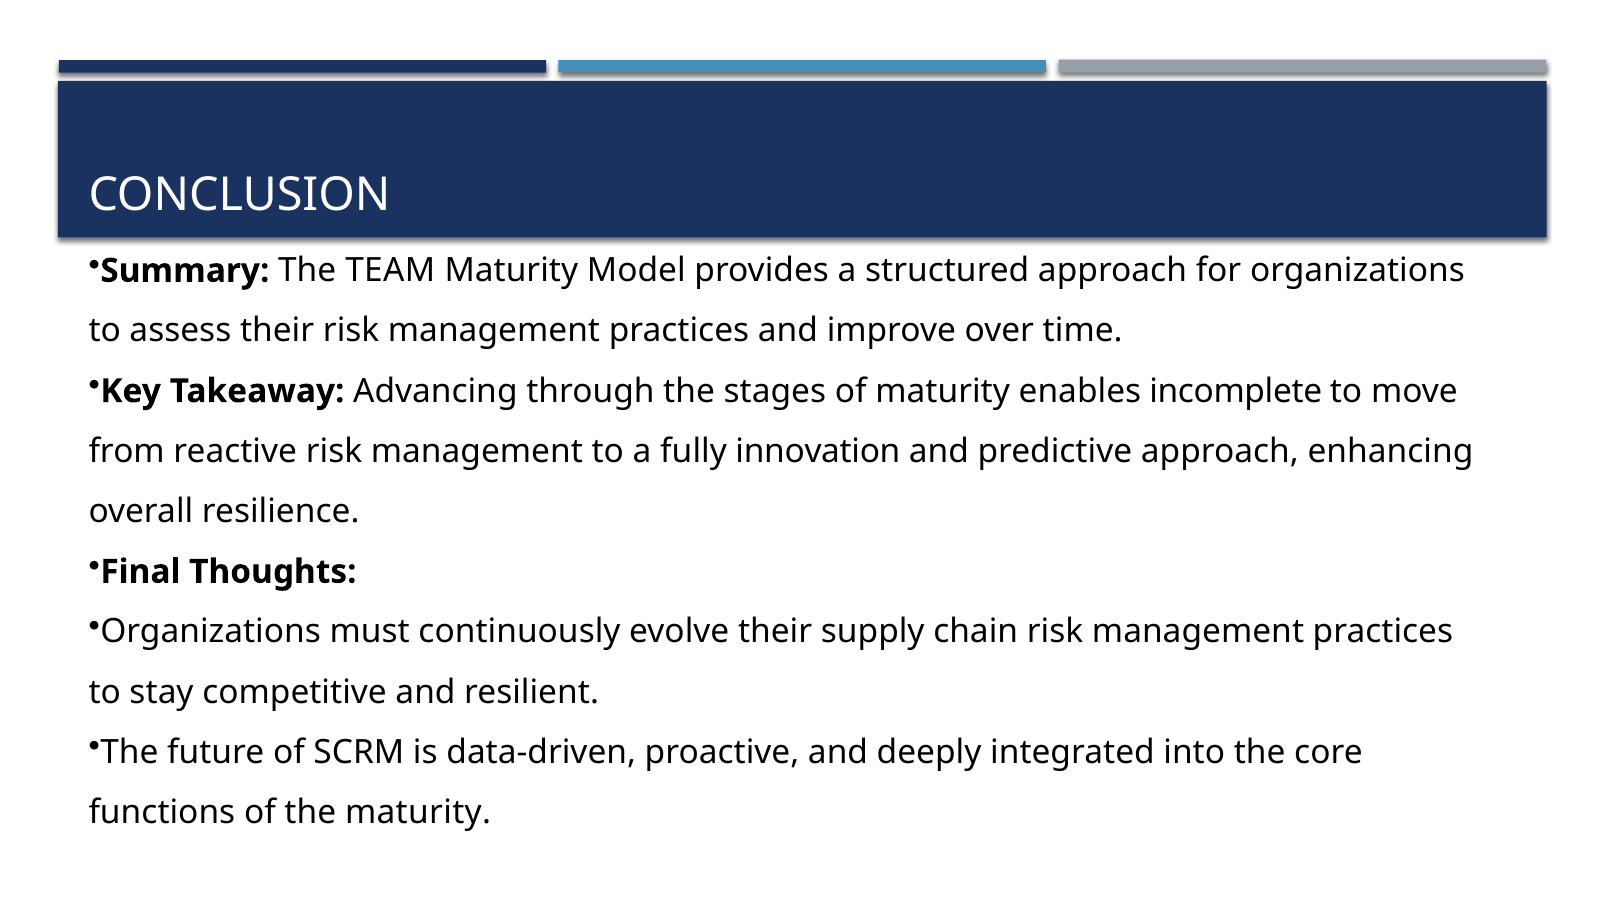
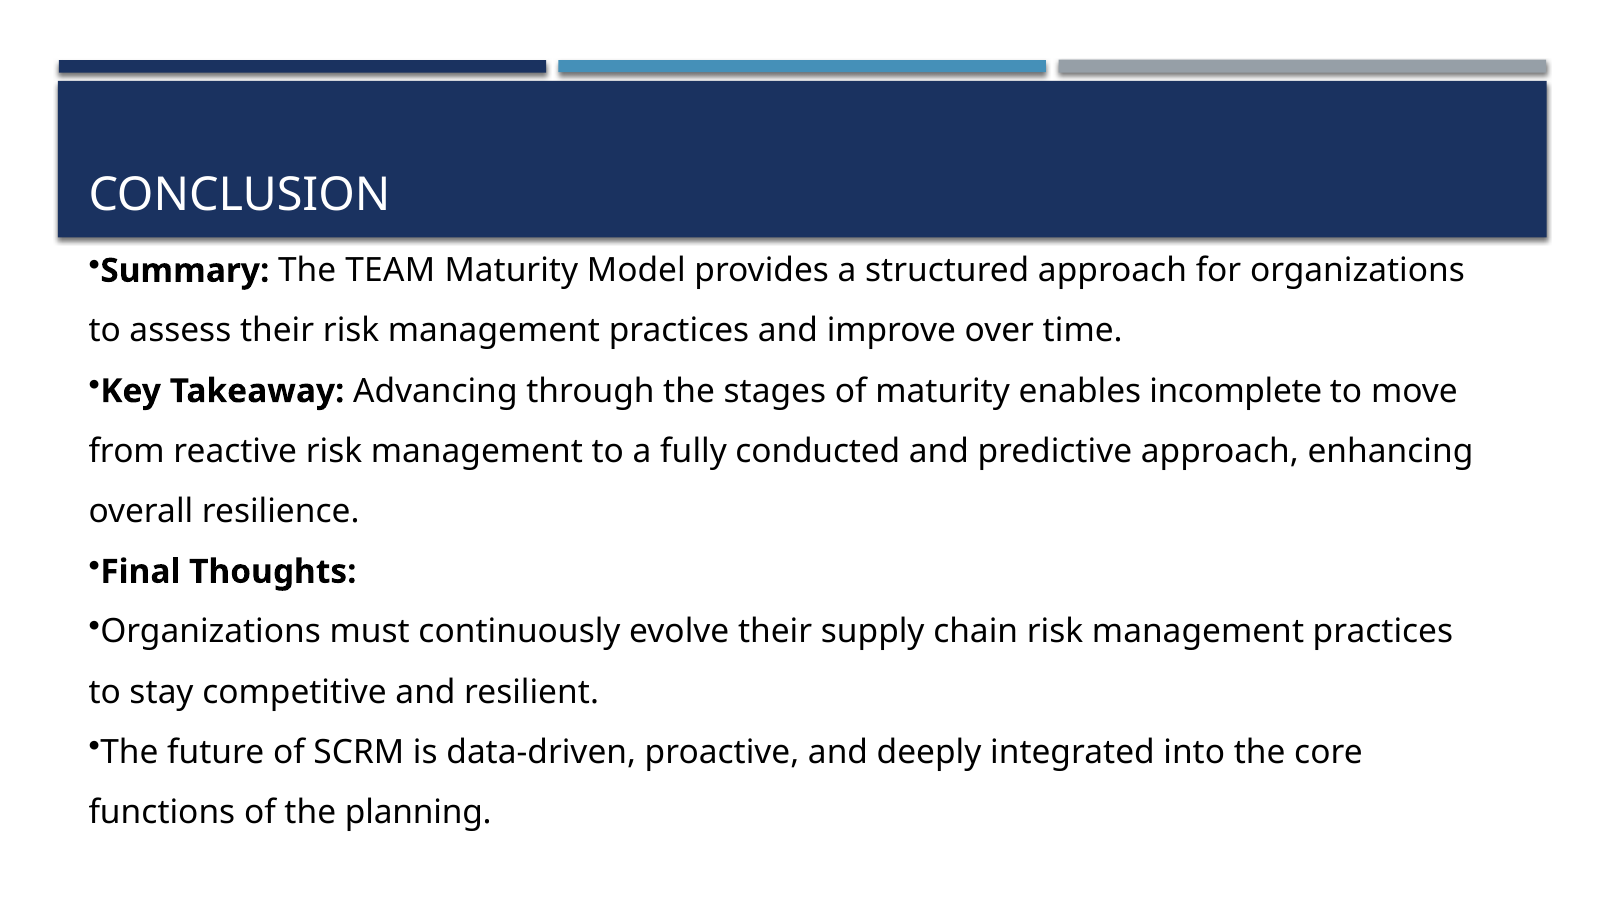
innovation: innovation -> conducted
the maturity: maturity -> planning
